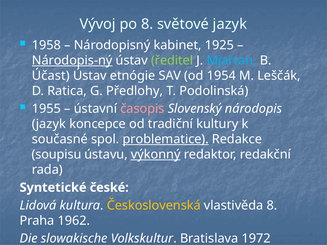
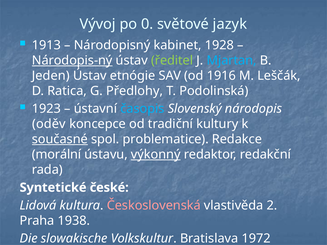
po 8: 8 -> 0
1958: 1958 -> 1913
1925: 1925 -> 1928
Účast: Účast -> Jeden
1954: 1954 -> 1916
1955: 1955 -> 1923
časopis colour: pink -> light blue
jazyk at (49, 124): jazyk -> oděv
současné underline: none -> present
problematice underline: present -> none
soupisu: soupisu -> morální
Československá colour: yellow -> pink
vlastivěda 8: 8 -> 2
1962: 1962 -> 1938
